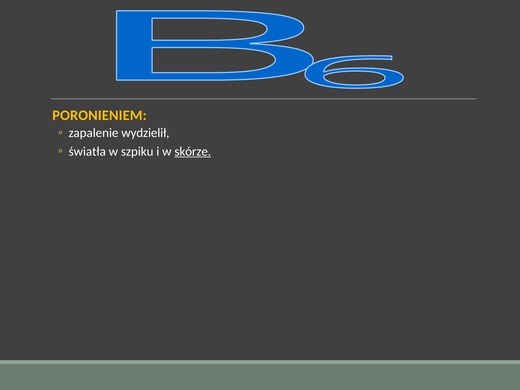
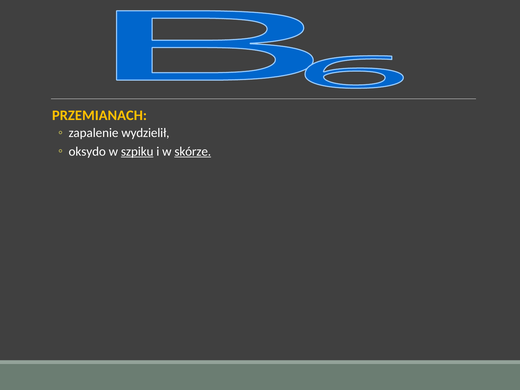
PORONIENIEM: PORONIENIEM -> PRZEMIANACH
światła: światła -> oksydo
szpiku underline: none -> present
